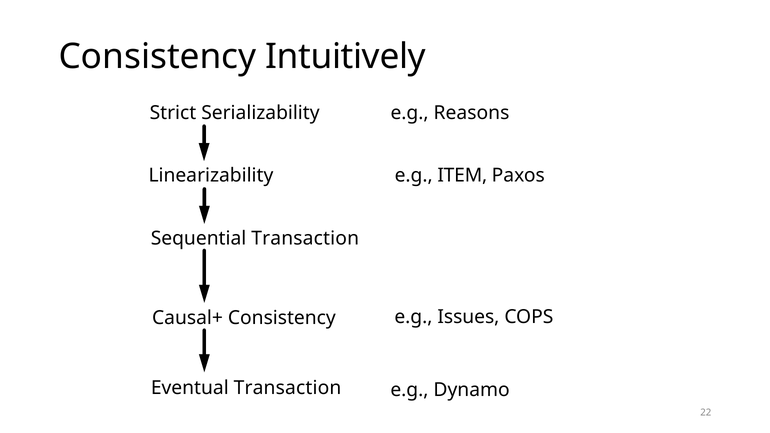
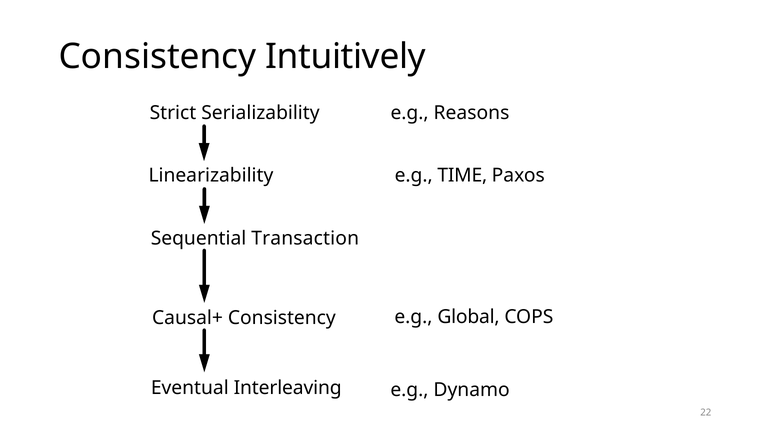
ITEM: ITEM -> TIME
Issues: Issues -> Global
Eventual Transaction: Transaction -> Interleaving
